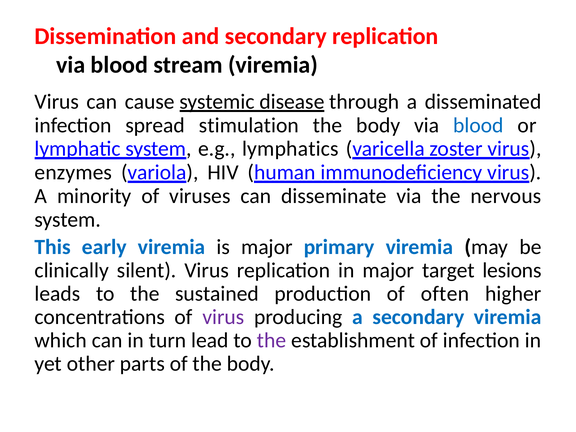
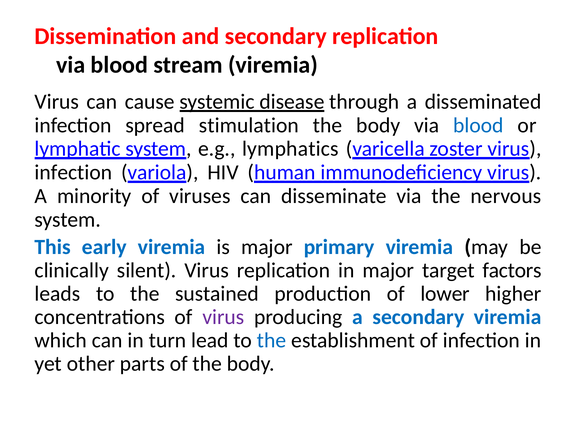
enzymes at (73, 173): enzymes -> infection
lesions: lesions -> factors
often: often -> lower
the at (272, 340) colour: purple -> blue
